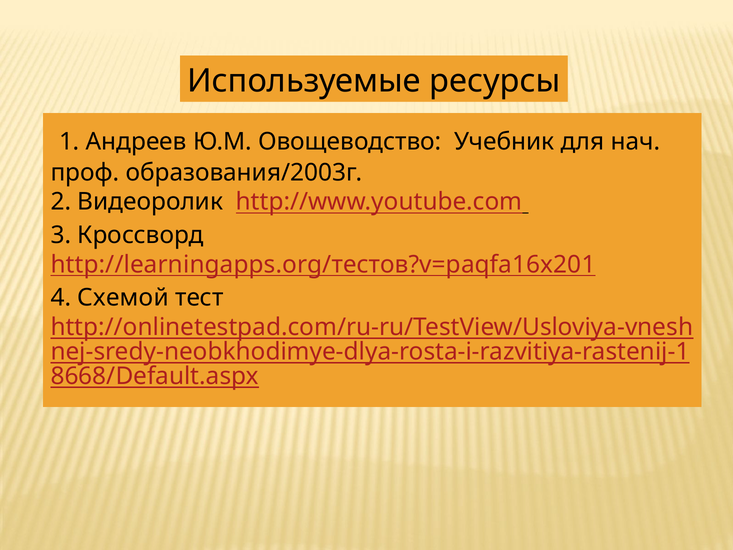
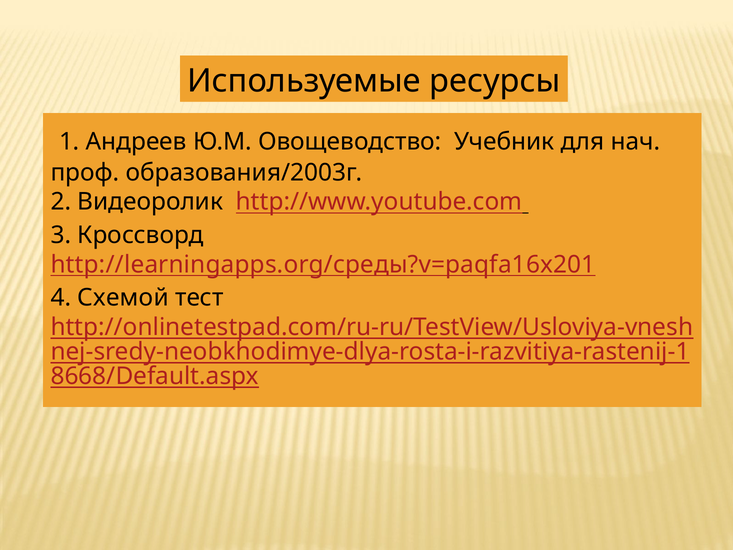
http://learningapps.org/тестов?v=paqfa16x201: http://learningapps.org/тестов?v=paqfa16x201 -> http://learningapps.org/среды?v=paqfa16x201
